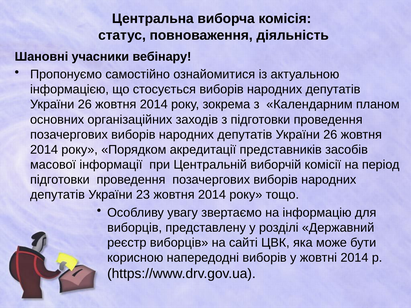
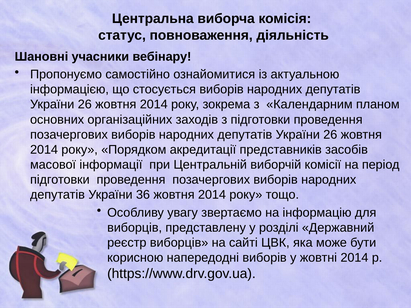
23: 23 -> 36
